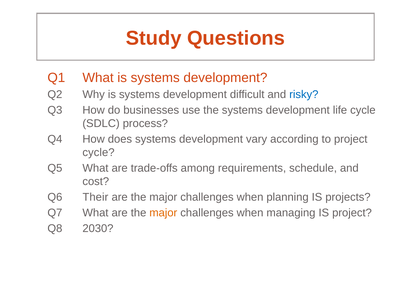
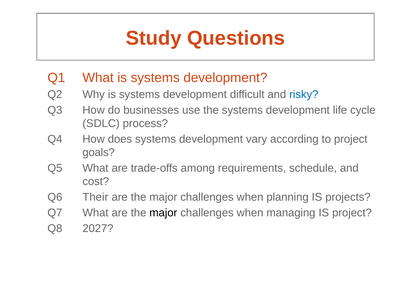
cycle at (99, 153): cycle -> goals
major at (163, 213) colour: orange -> black
2030: 2030 -> 2027
